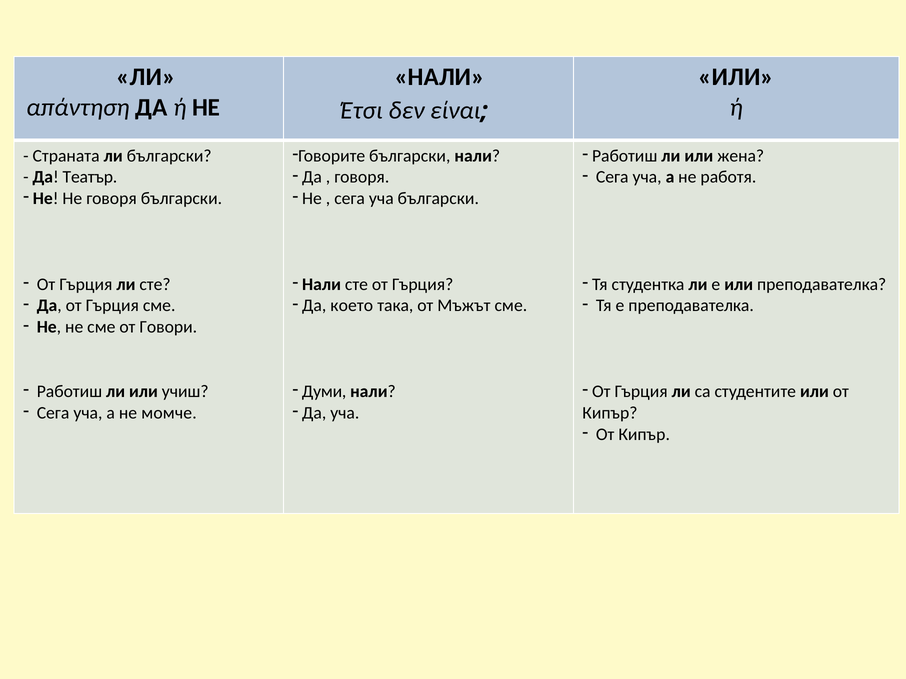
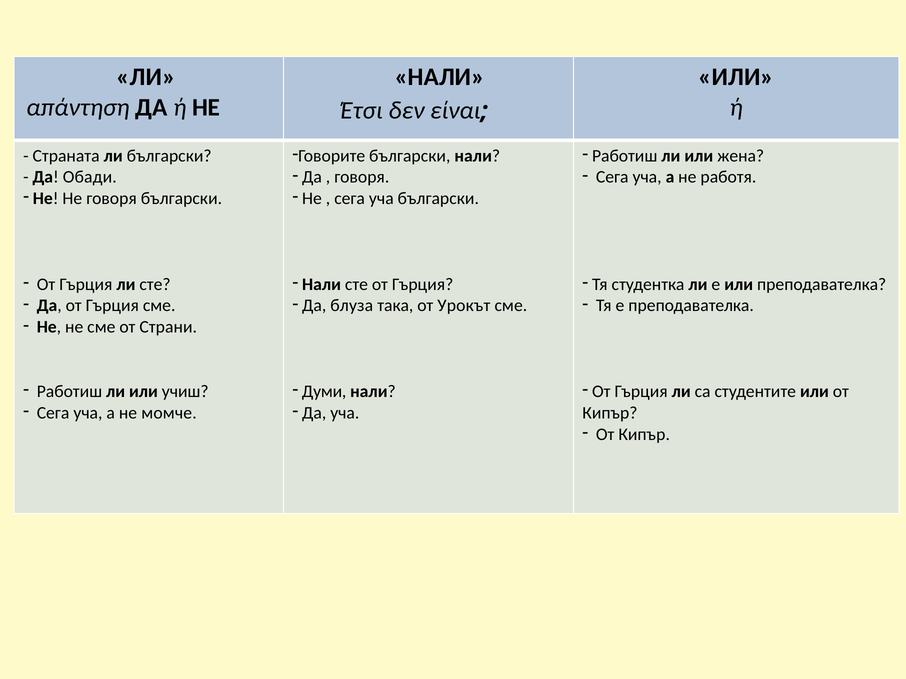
Театър: Театър -> Обади
което: което -> блуза
Мъжът: Мъжът -> Урокът
Говори: Говори -> Страни
